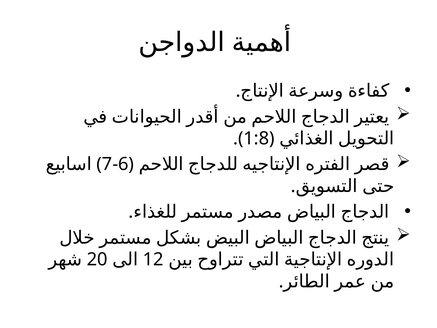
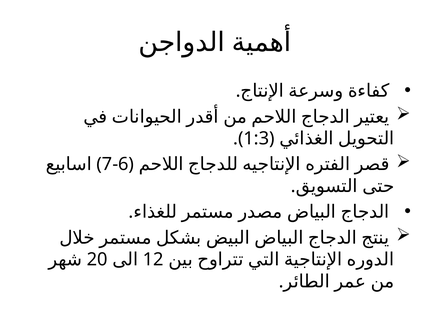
1:8: 1:8 -> 1:3
